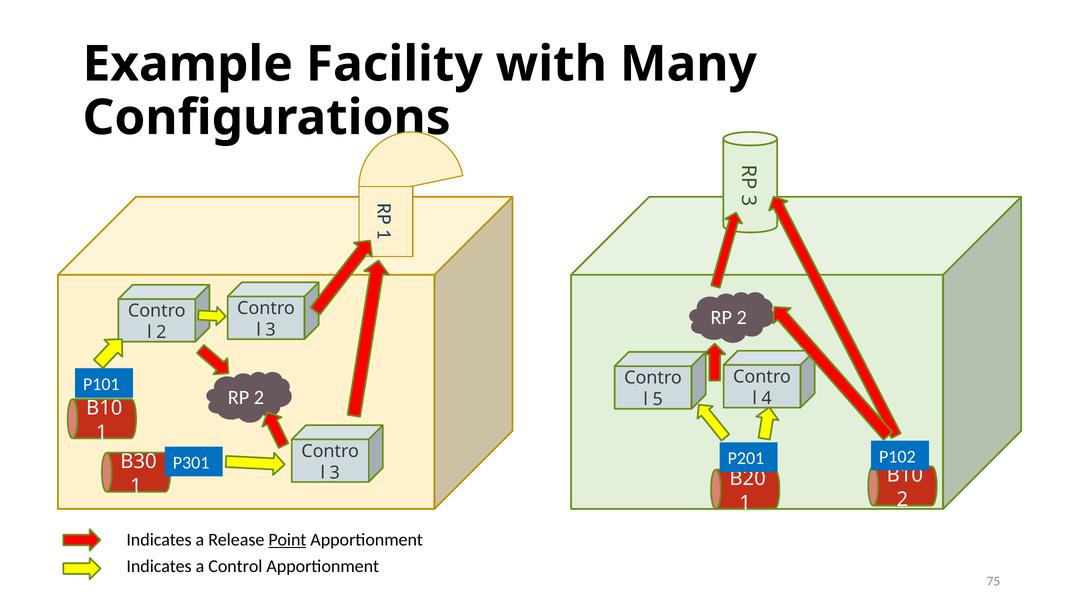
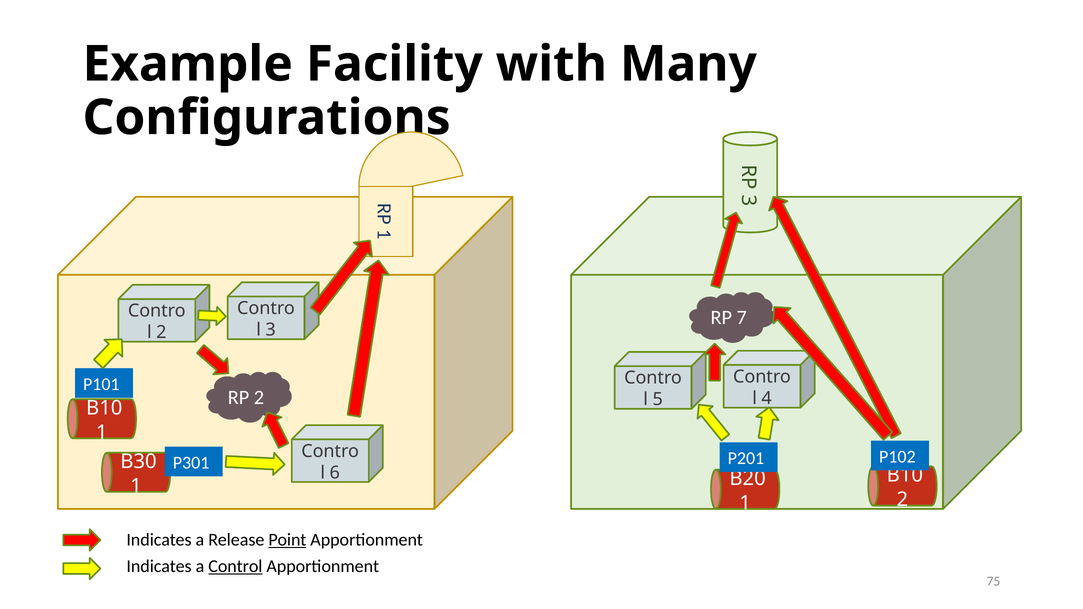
2 at (742, 318): 2 -> 7
3 at (335, 473): 3 -> 6
Control underline: none -> present
